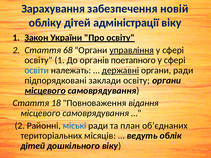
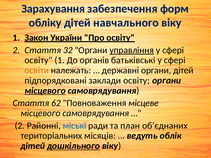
новій: новій -> форм
адміністрації: адміністрації -> навчального
68: 68 -> 32
поетапного: поетапного -> батьківські
освіти colour: blue -> orange
державні underline: present -> none
органи ради: ради -> дітей
18: 18 -> 62
відання: відання -> місцеве
дошкільного underline: none -> present
